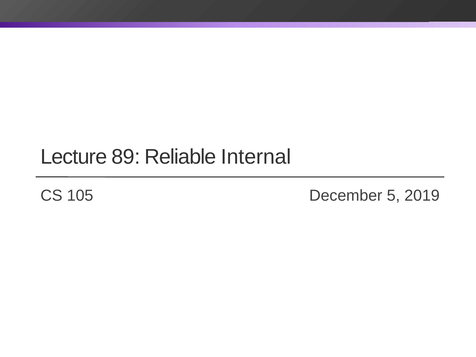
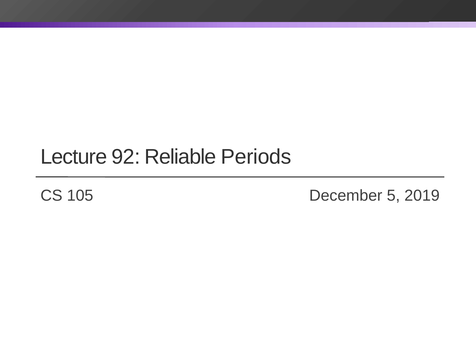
89: 89 -> 92
Internal: Internal -> Periods
